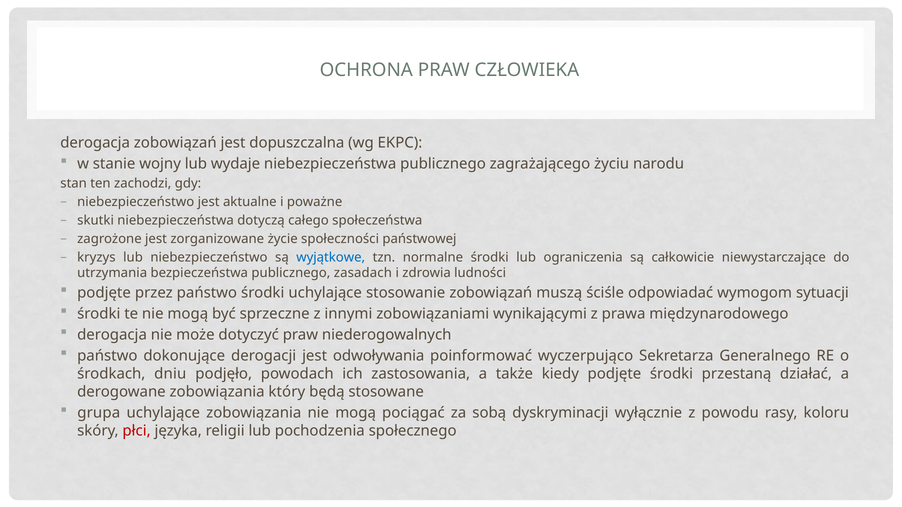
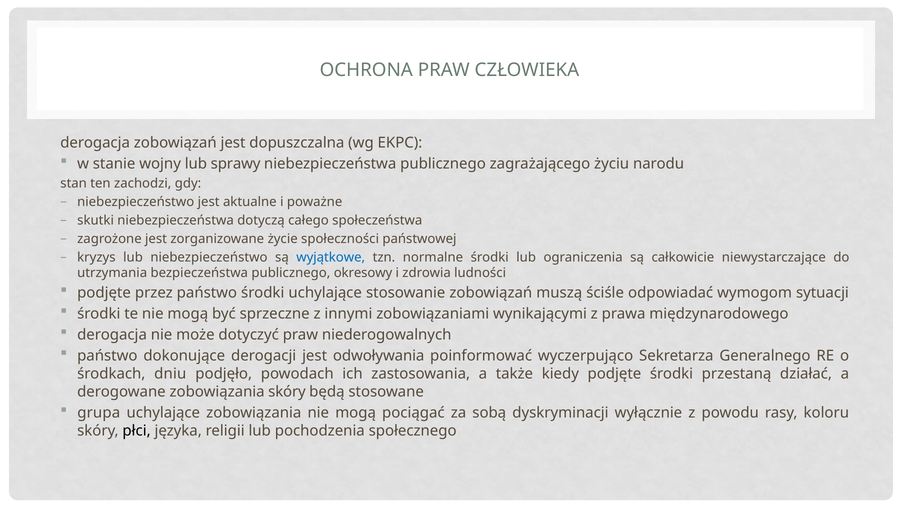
wydaje: wydaje -> sprawy
zasadach: zasadach -> okresowy
zobowiązania który: który -> skóry
płci colour: red -> black
